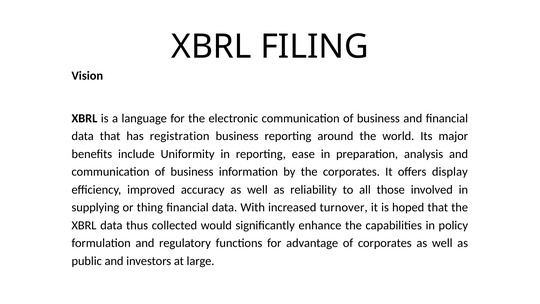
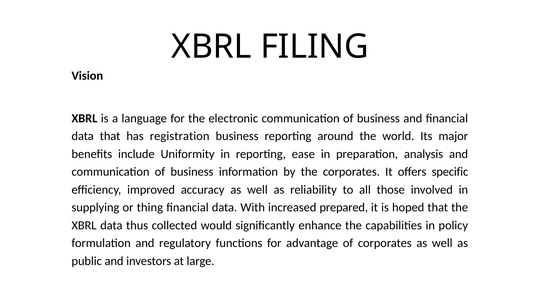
display: display -> specific
turnover: turnover -> prepared
